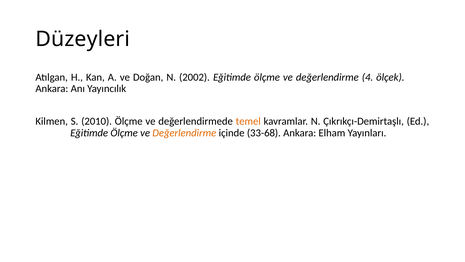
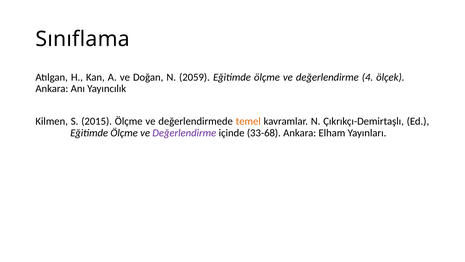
Düzeyleri: Düzeyleri -> Sınıflama
2002: 2002 -> 2059
2010: 2010 -> 2015
Değerlendirme at (184, 133) colour: orange -> purple
